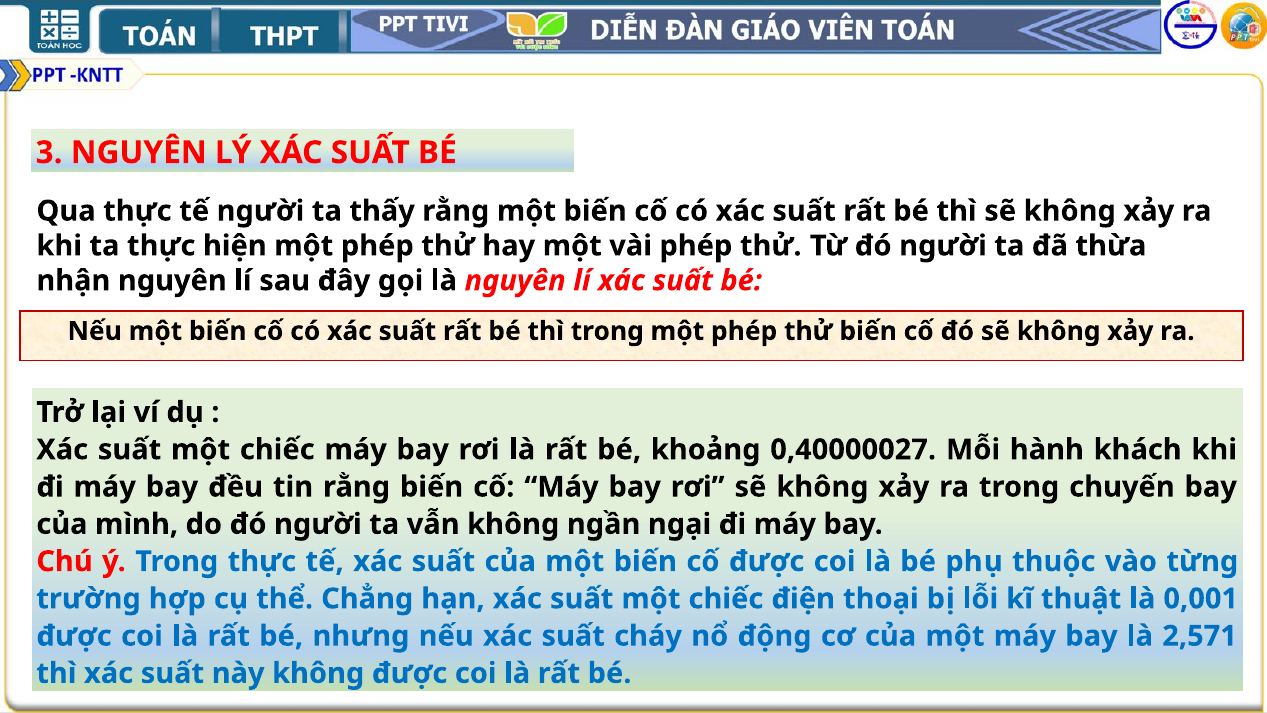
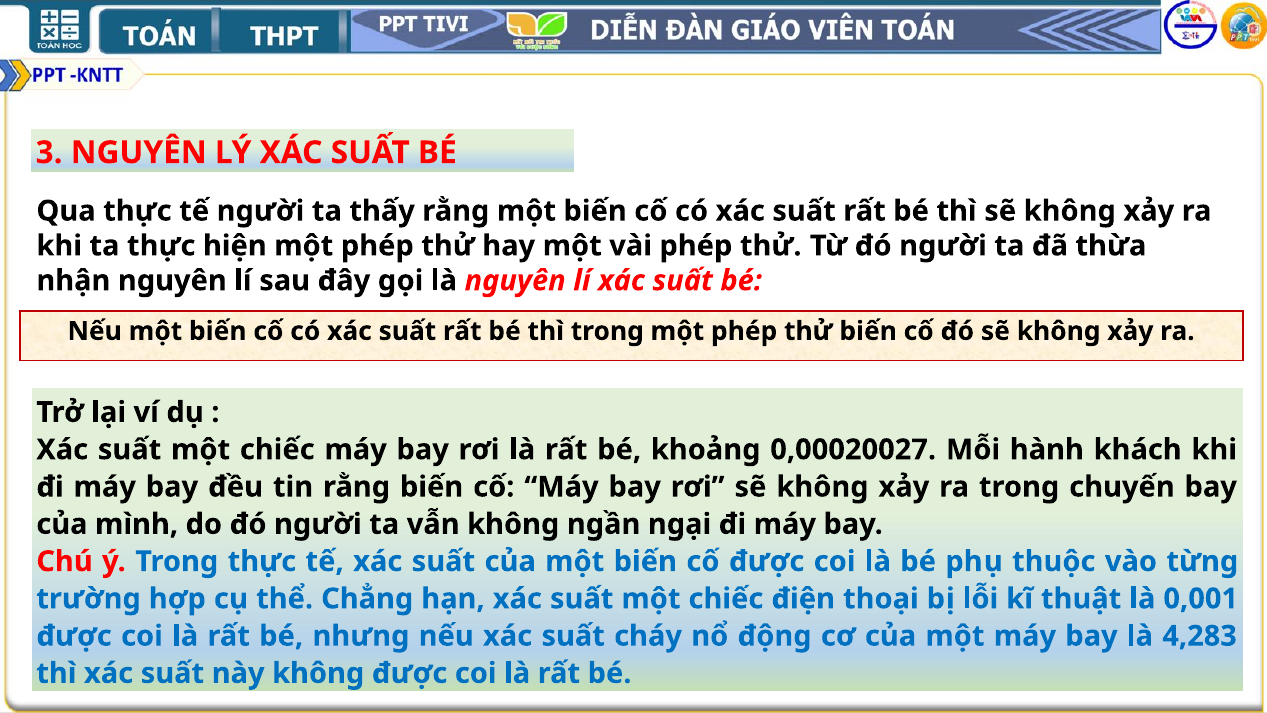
0,40000027: 0,40000027 -> 0,00020027
2,571: 2,571 -> 4,283
